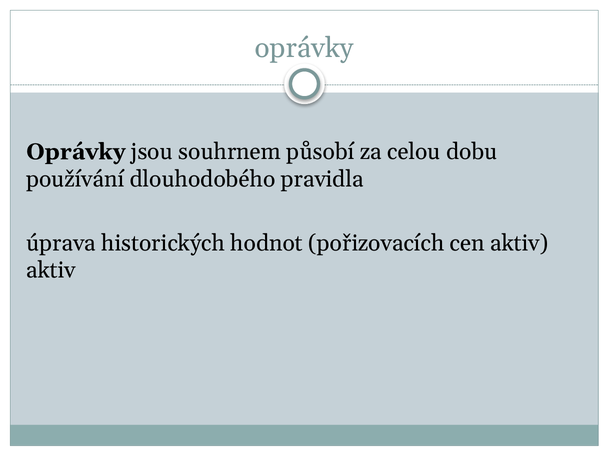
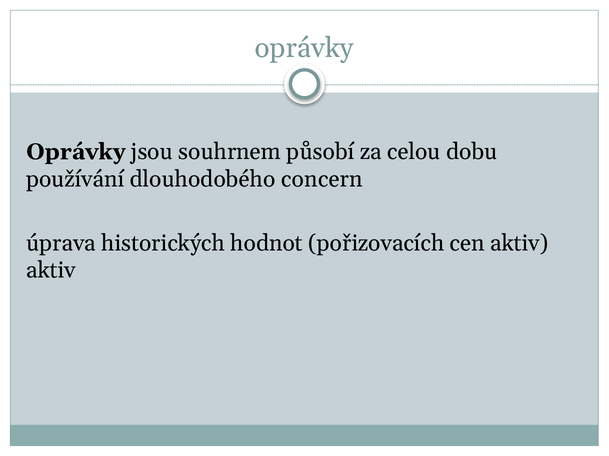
pravidla: pravidla -> concern
